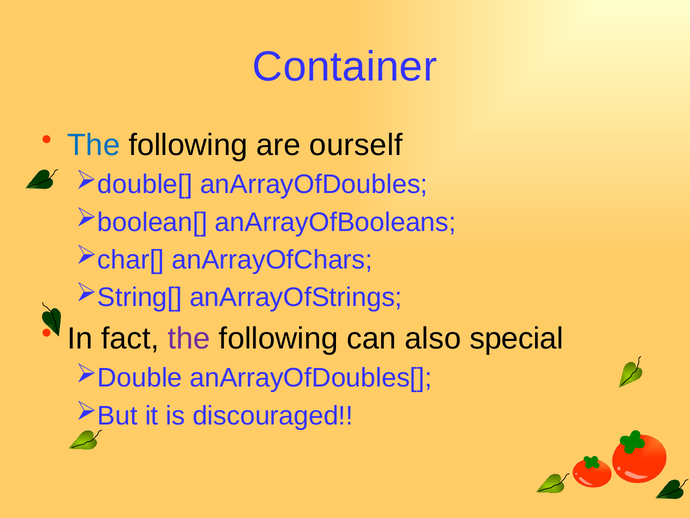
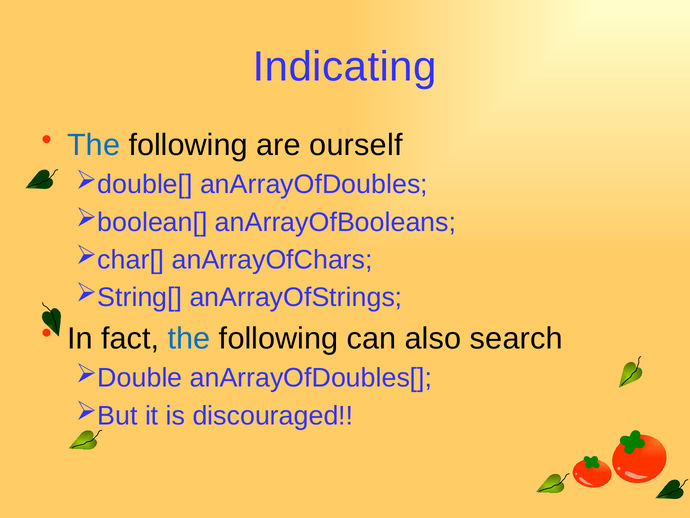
Container: Container -> Indicating
the at (189, 338) colour: purple -> blue
special: special -> search
